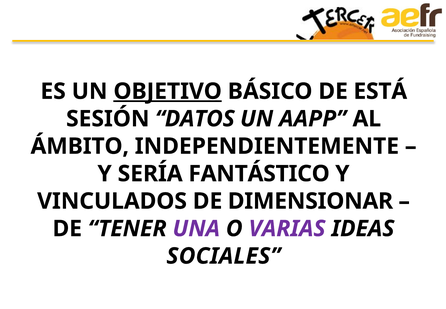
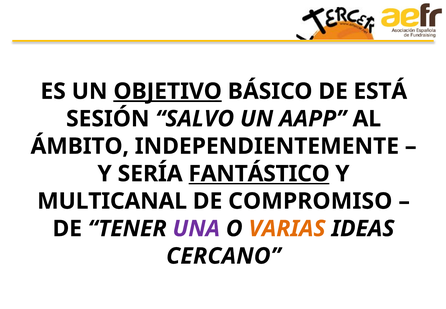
DATOS: DATOS -> SALVO
FANTÁSTICO underline: none -> present
VINCULADOS: VINCULADOS -> MULTICANAL
DIMENSIONAR: DIMENSIONAR -> COMPROMISO
VARIAS colour: purple -> orange
SOCIALES: SOCIALES -> CERCANO
